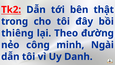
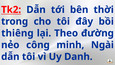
thật: thật -> thời
